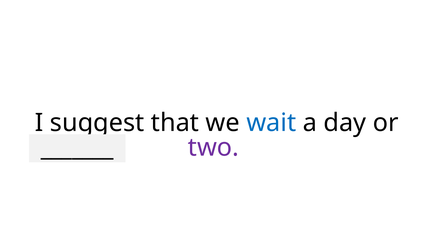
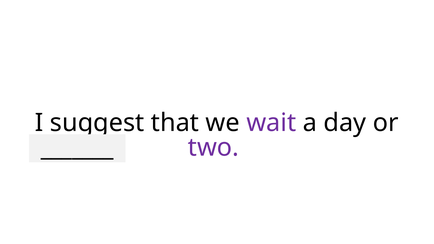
wait colour: blue -> purple
